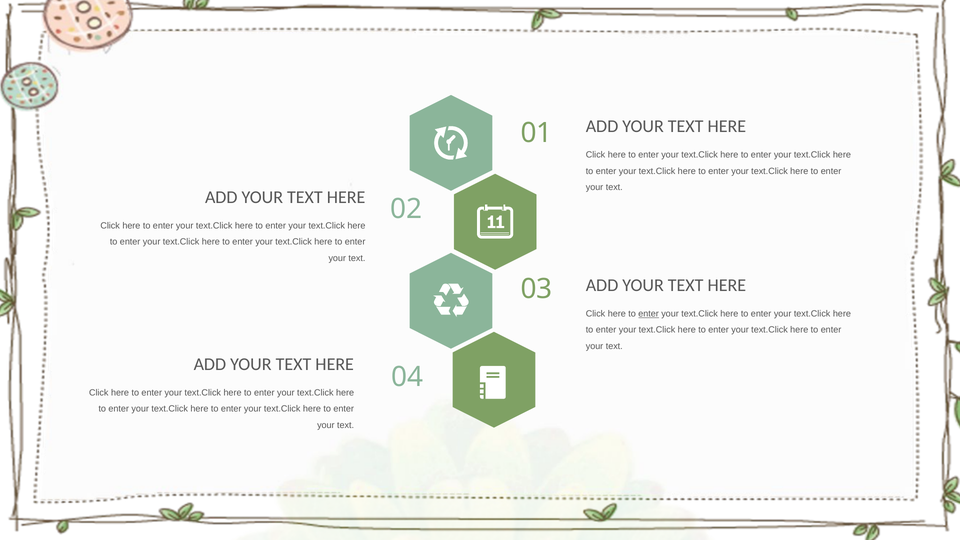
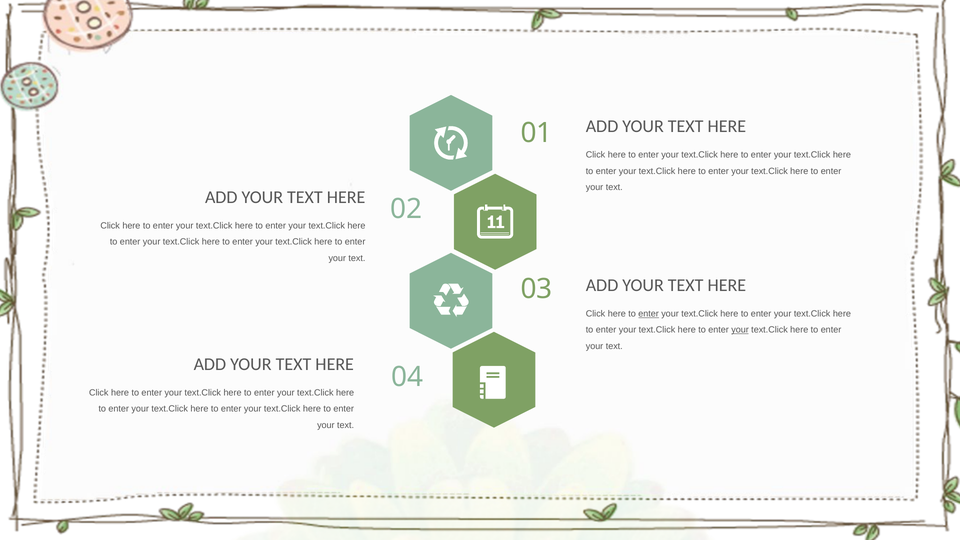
your at (740, 330) underline: none -> present
